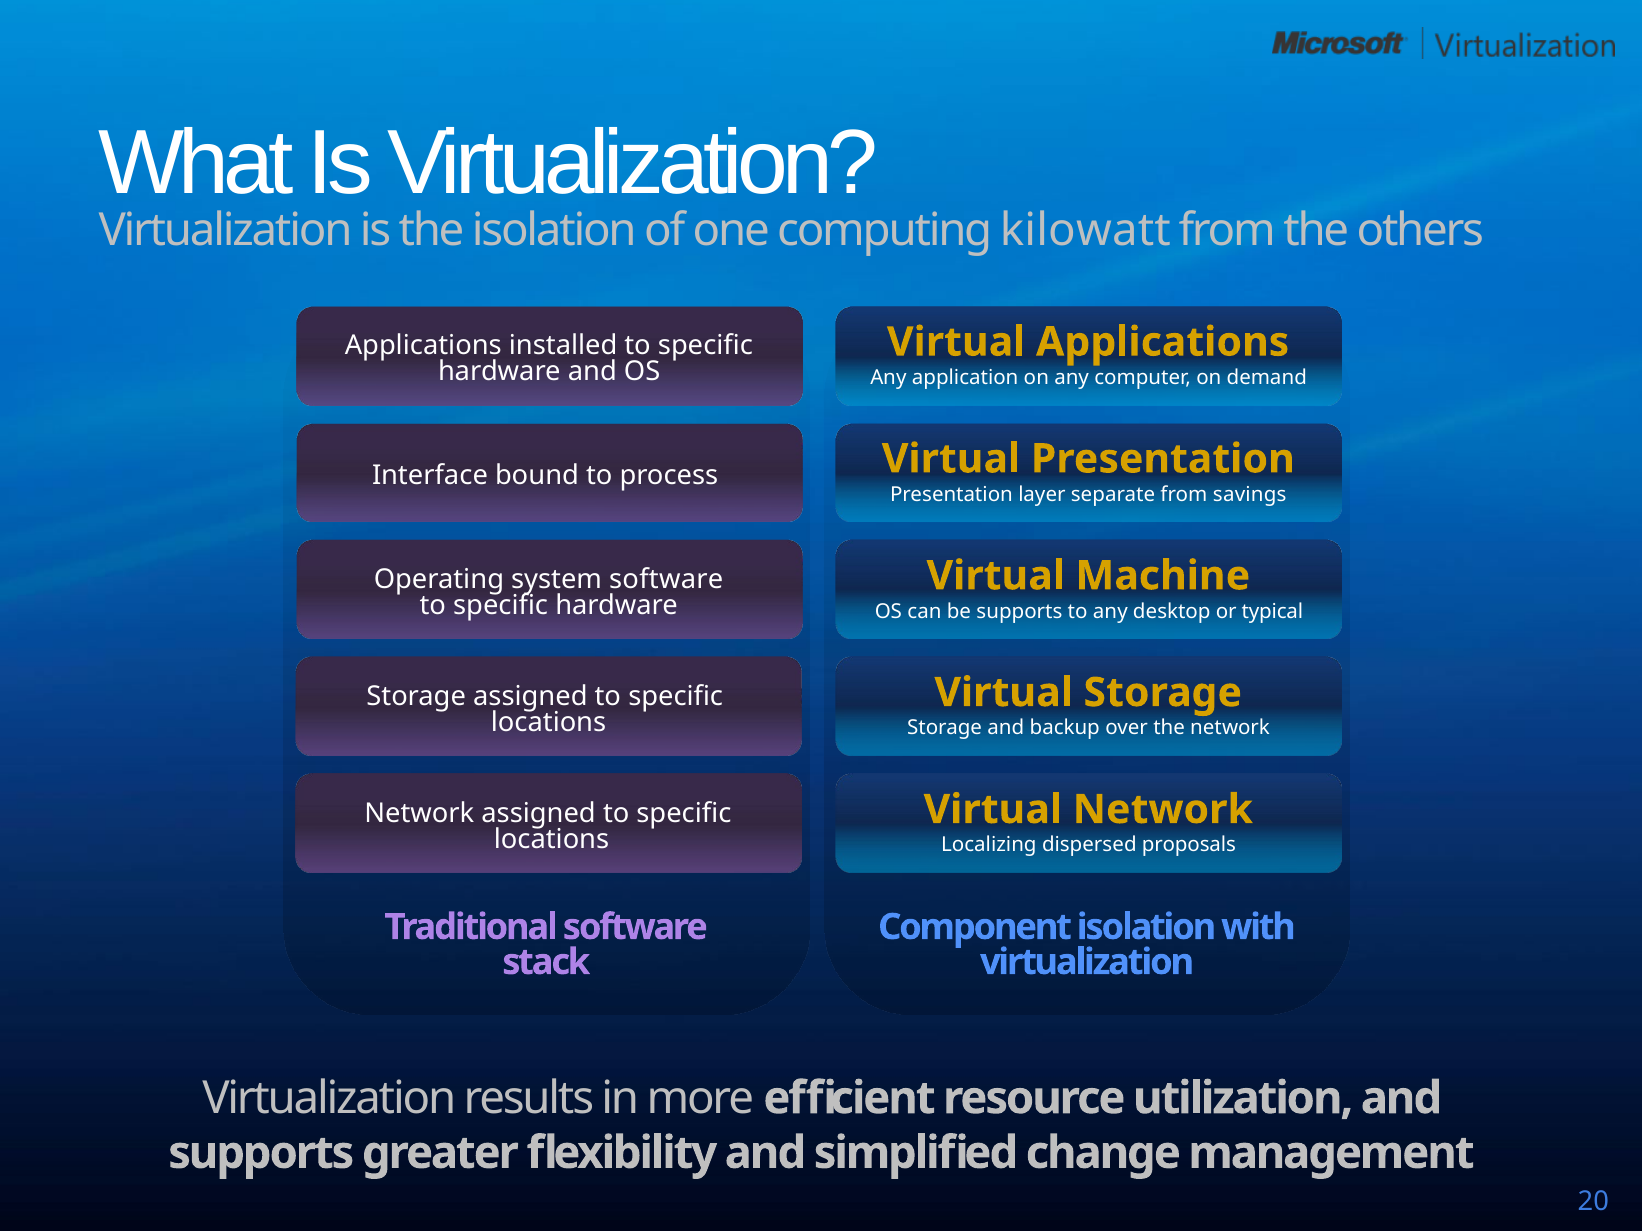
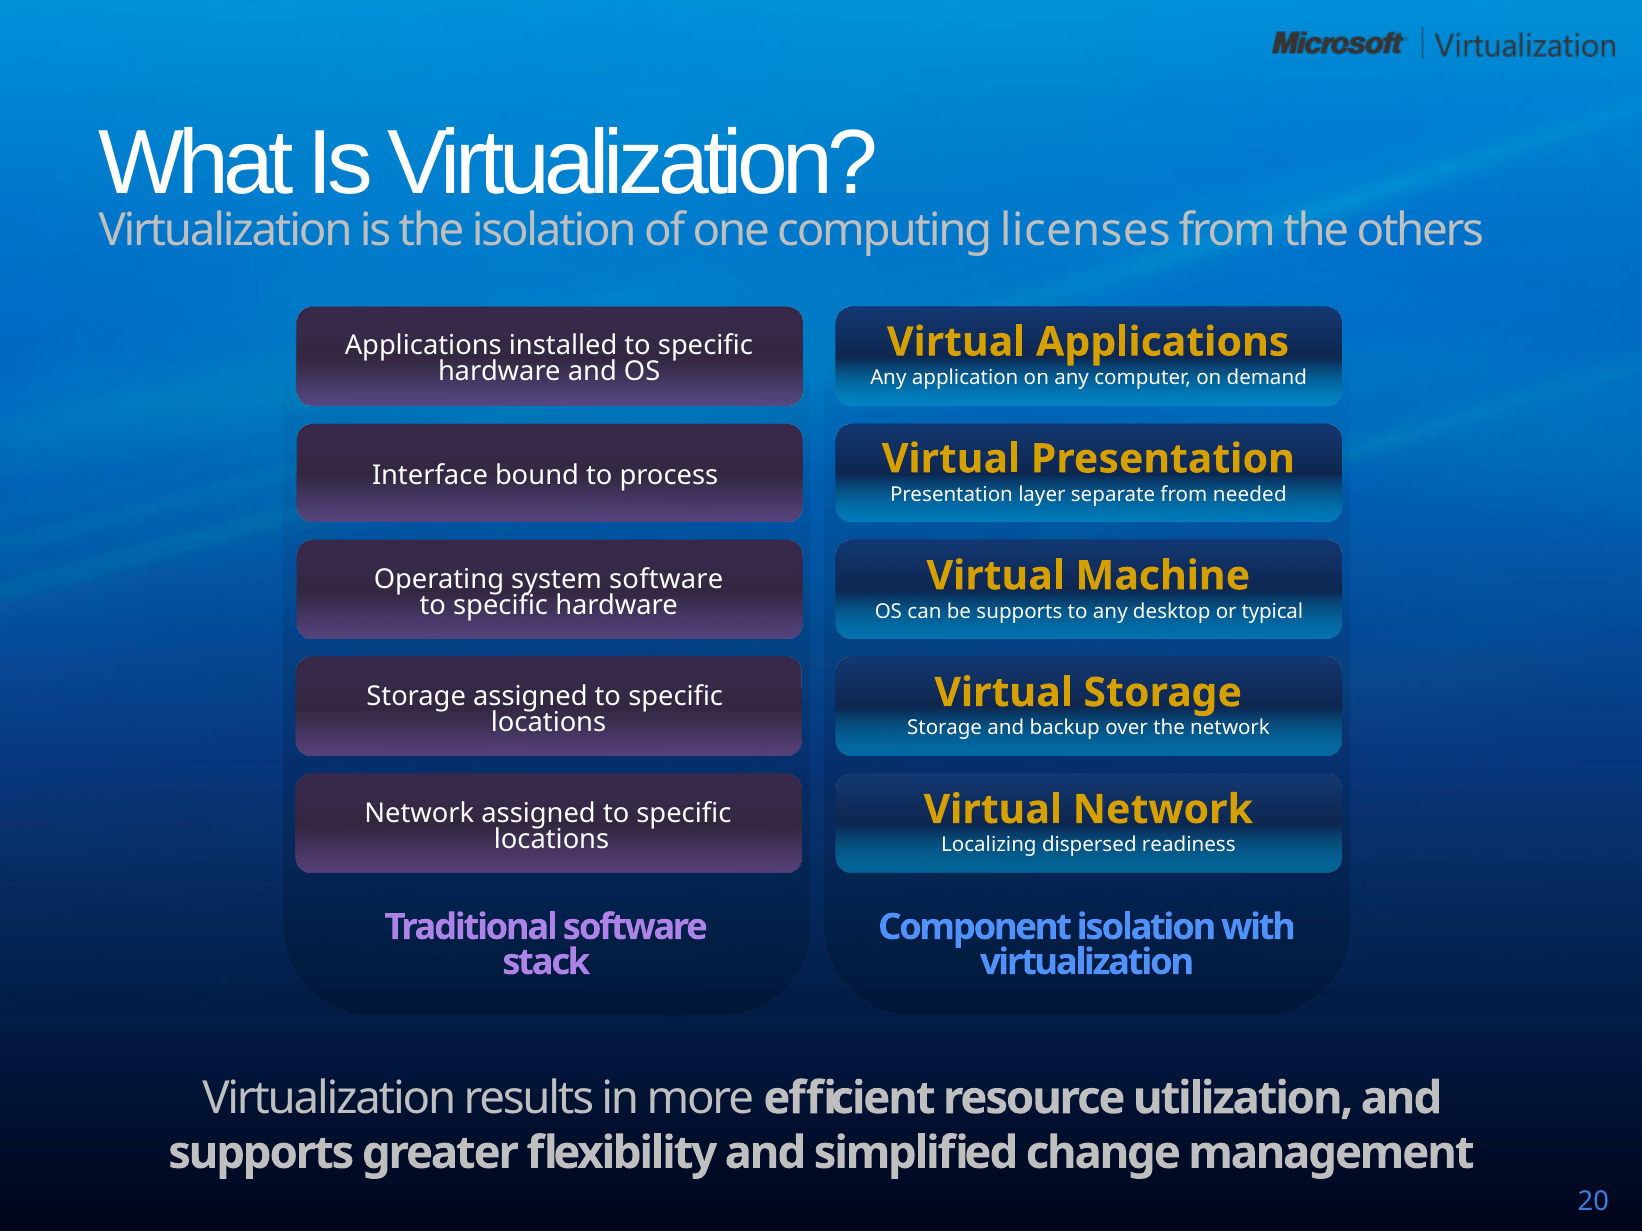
kilowatt: kilowatt -> licenses
savings: savings -> needed
proposals: proposals -> readiness
